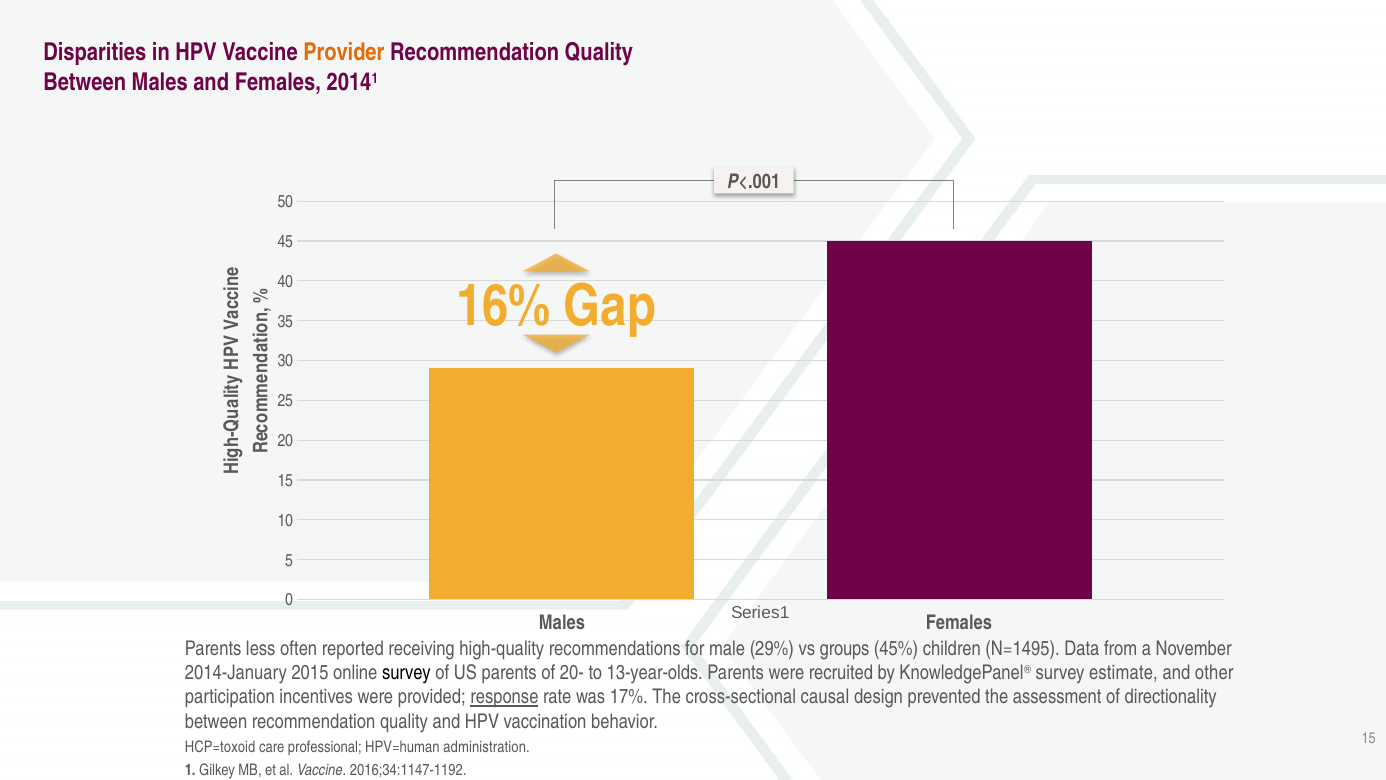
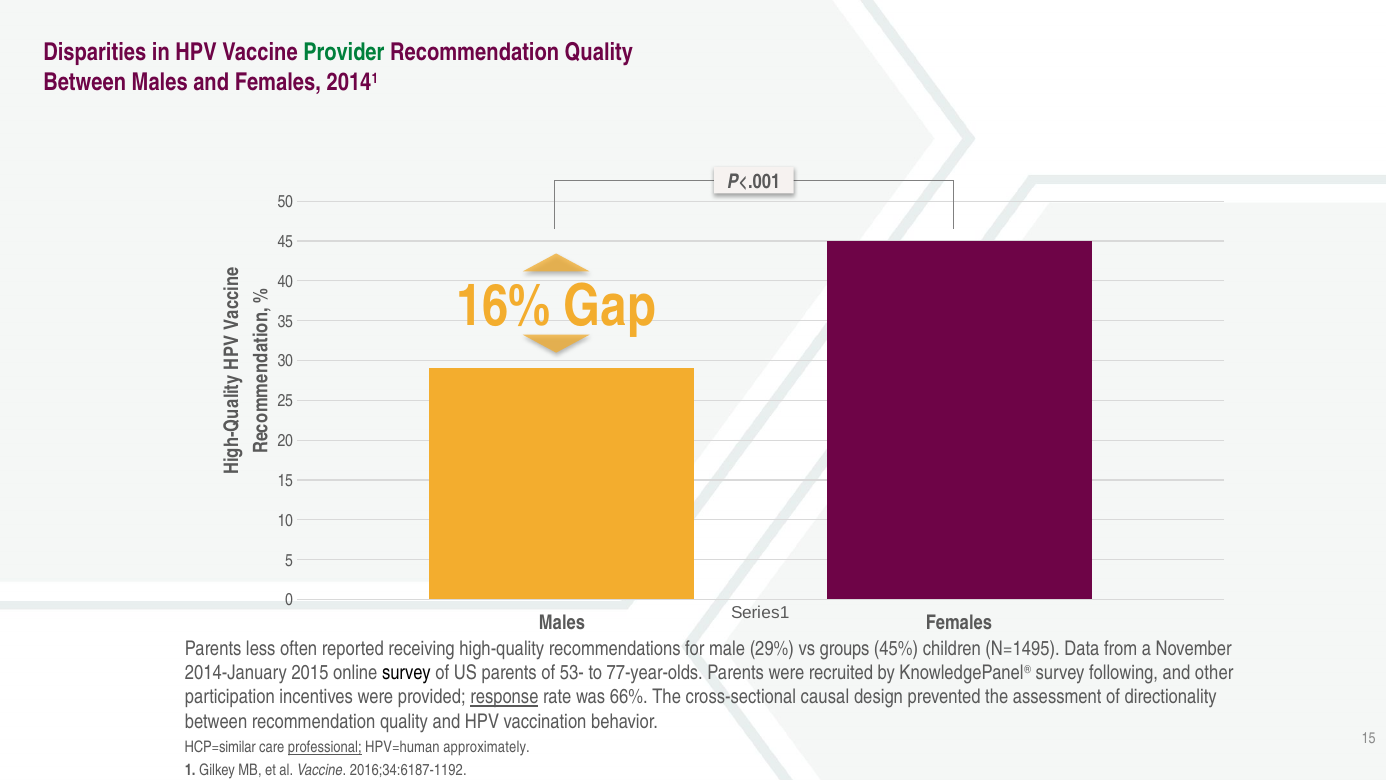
Provider colour: orange -> green
20-: 20- -> 53-
13-year-olds: 13-year-olds -> 77-year-olds
estimate: estimate -> following
17%: 17% -> 66%
HCP=toxoid: HCP=toxoid -> HCP=similar
professional underline: none -> present
administration: administration -> approximately
2016;34:1147-1192: 2016;34:1147-1192 -> 2016;34:6187-1192
